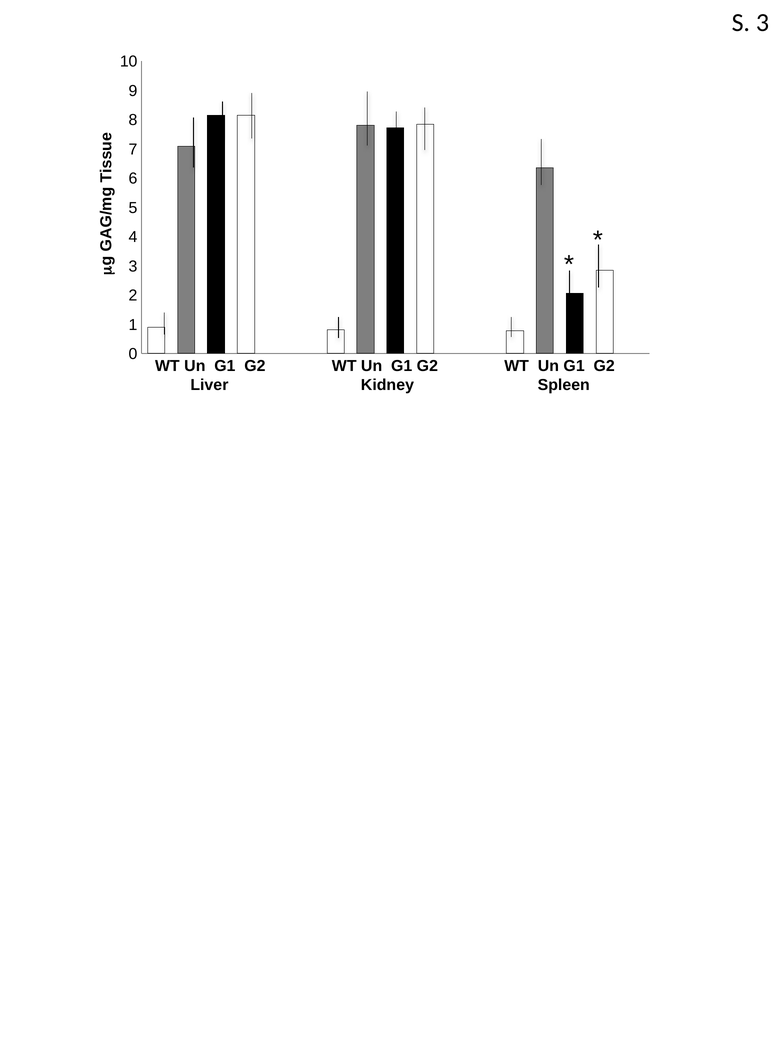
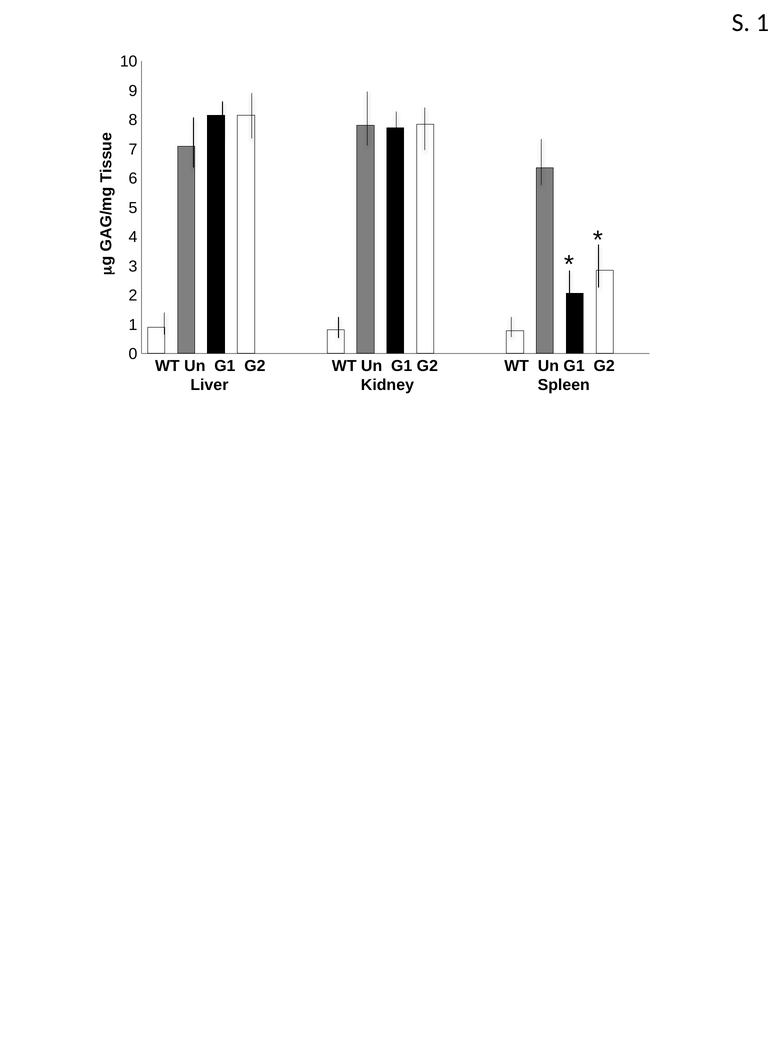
S 3: 3 -> 1
